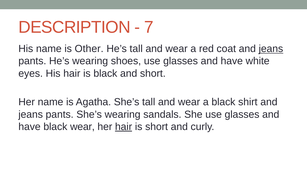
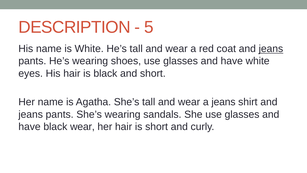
7: 7 -> 5
is Other: Other -> White
a black: black -> jeans
hair at (124, 126) underline: present -> none
